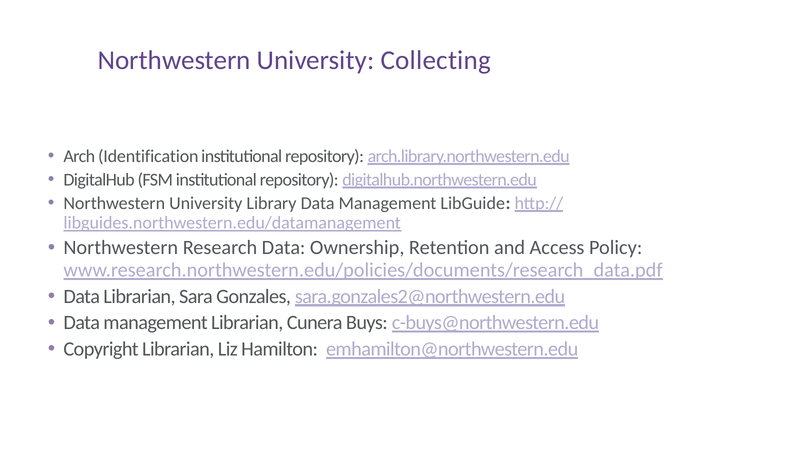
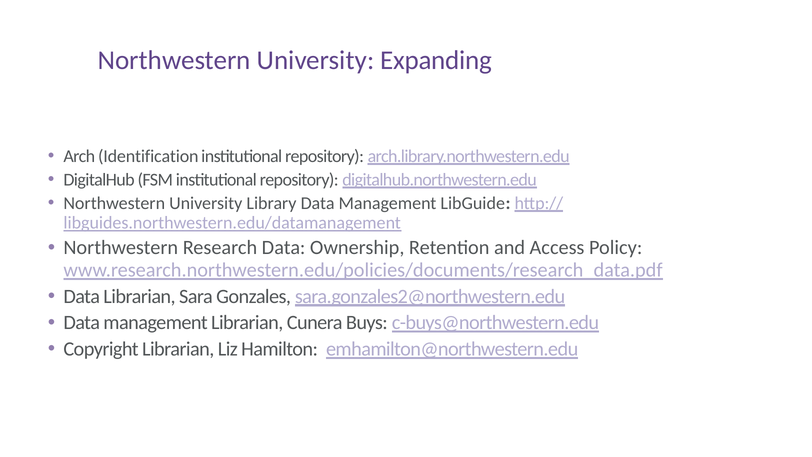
Collecting: Collecting -> Expanding
